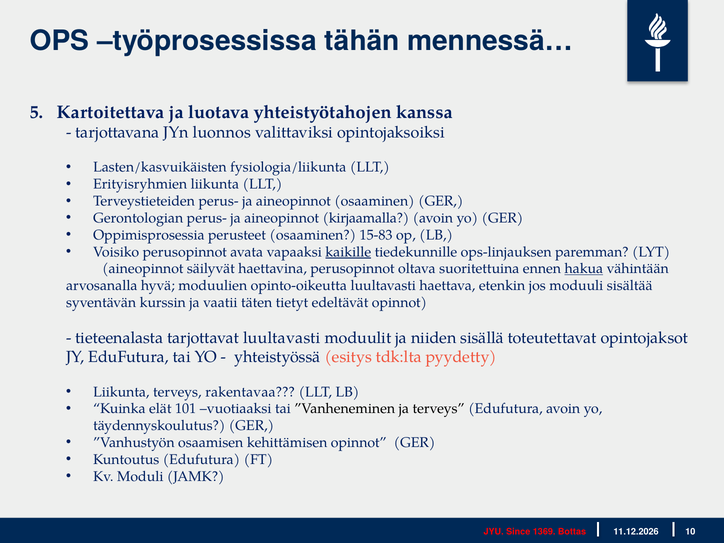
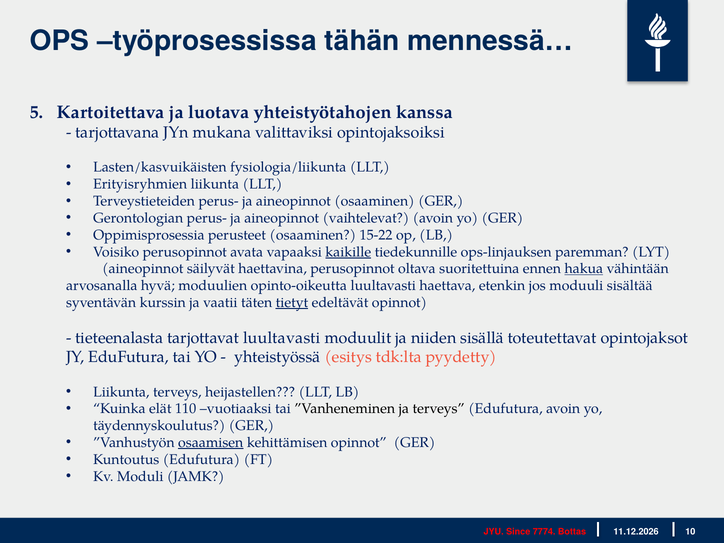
luonnos: luonnos -> mukana
kirjaamalla: kirjaamalla -> vaihtelevat
15-83: 15-83 -> 15-22
tietyt underline: none -> present
rakentavaa: rakentavaa -> heijastellen
101: 101 -> 110
osaamisen underline: none -> present
1369: 1369 -> 7774
